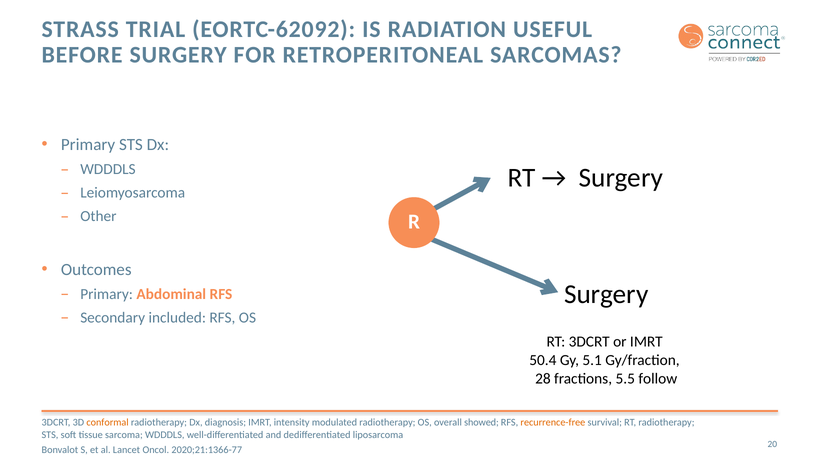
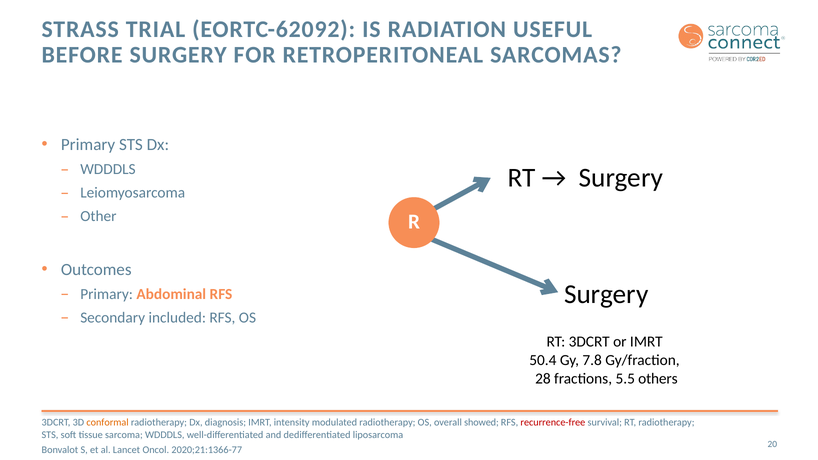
5.1: 5.1 -> 7.8
follow: follow -> others
recurrence-free colour: orange -> red
